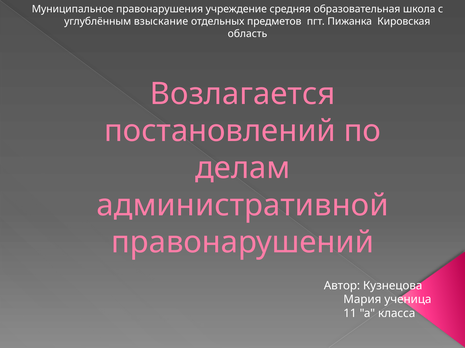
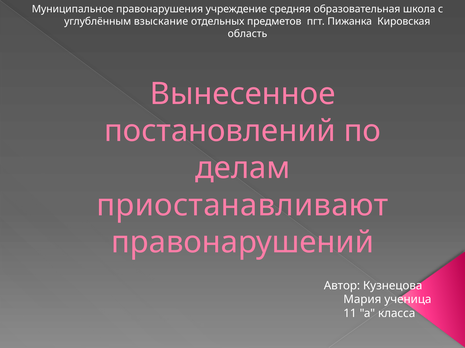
Возлагается: Возлагается -> Вынесенное
административной: административной -> приостанавливают
